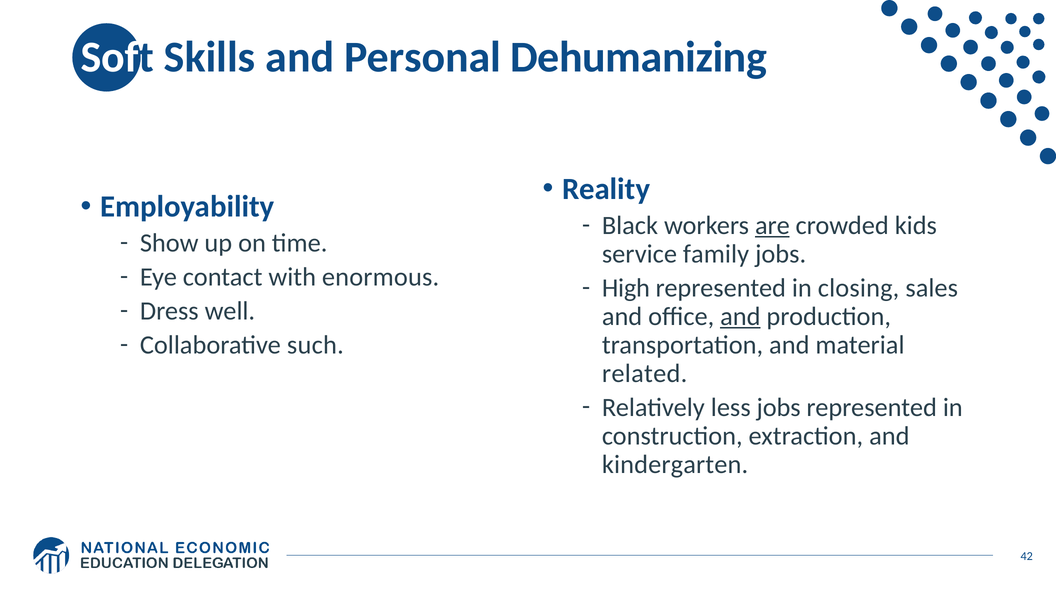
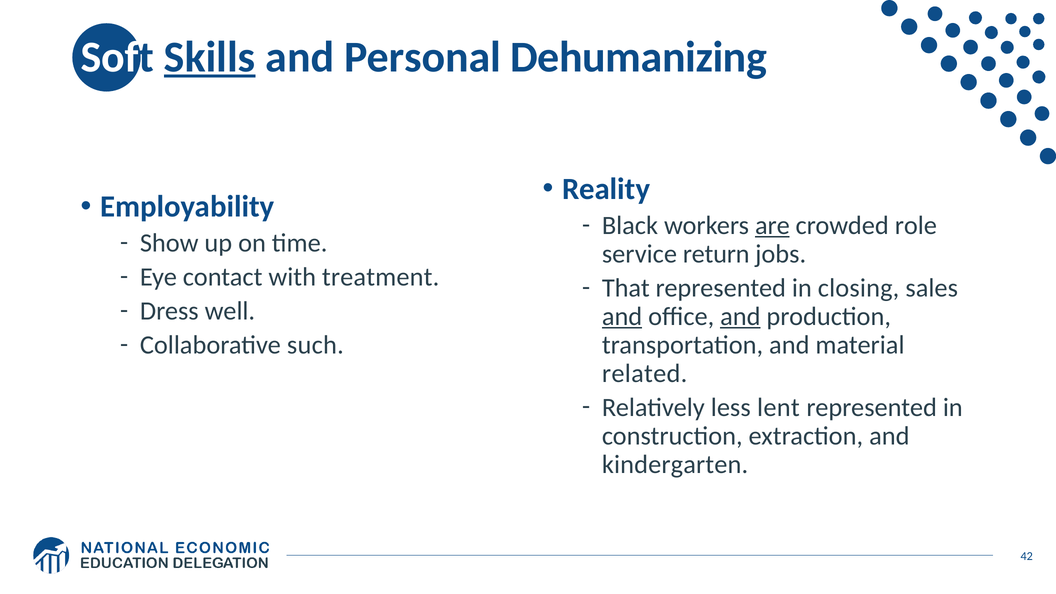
Skills underline: none -> present
kids: kids -> role
family: family -> return
enormous: enormous -> treatment
High: High -> That
and at (622, 316) underline: none -> present
less jobs: jobs -> lent
